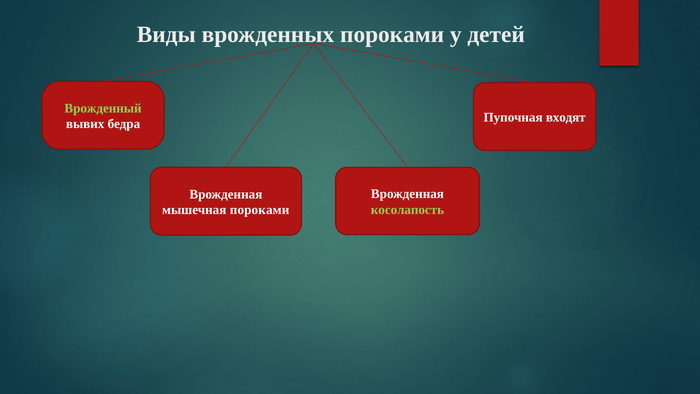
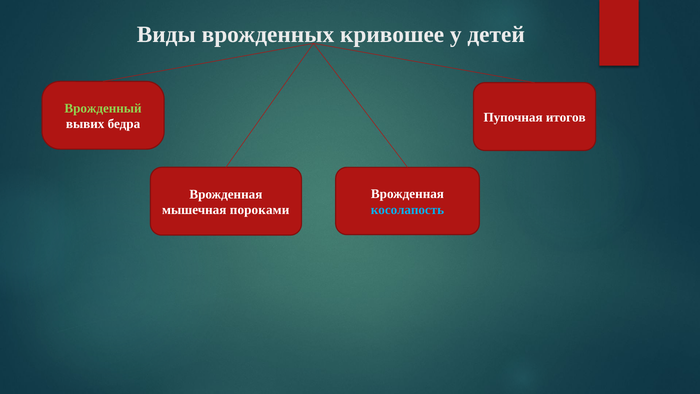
врожденных пороками: пороками -> кривошее
входят: входят -> итогов
косолапость colour: light green -> light blue
